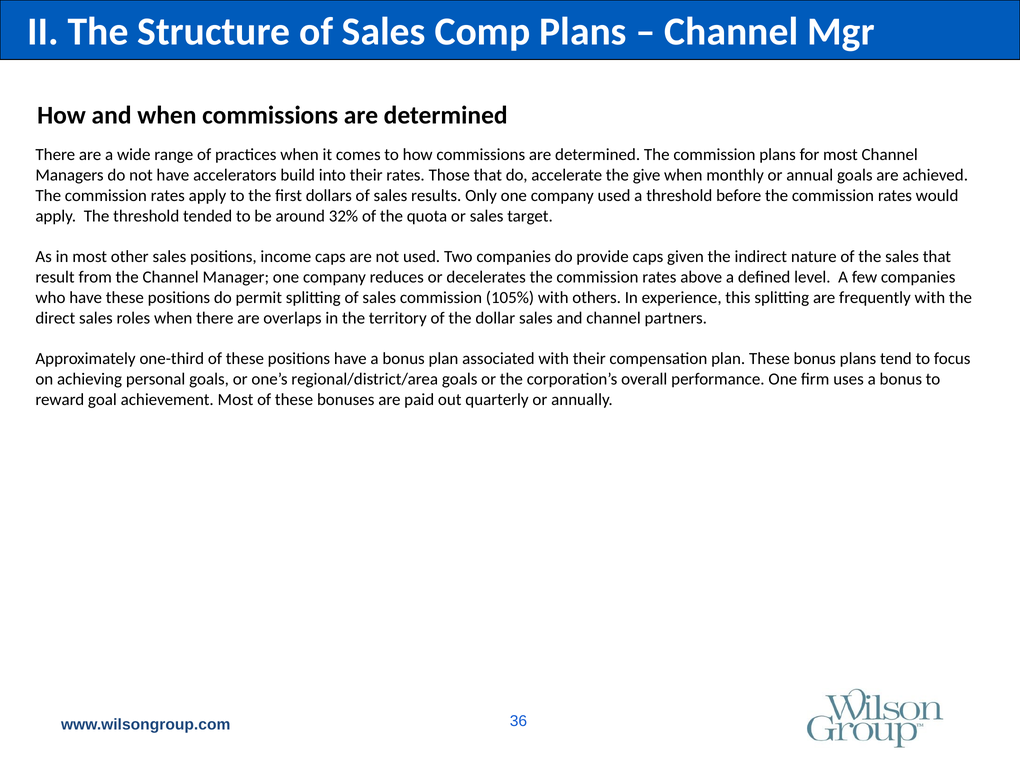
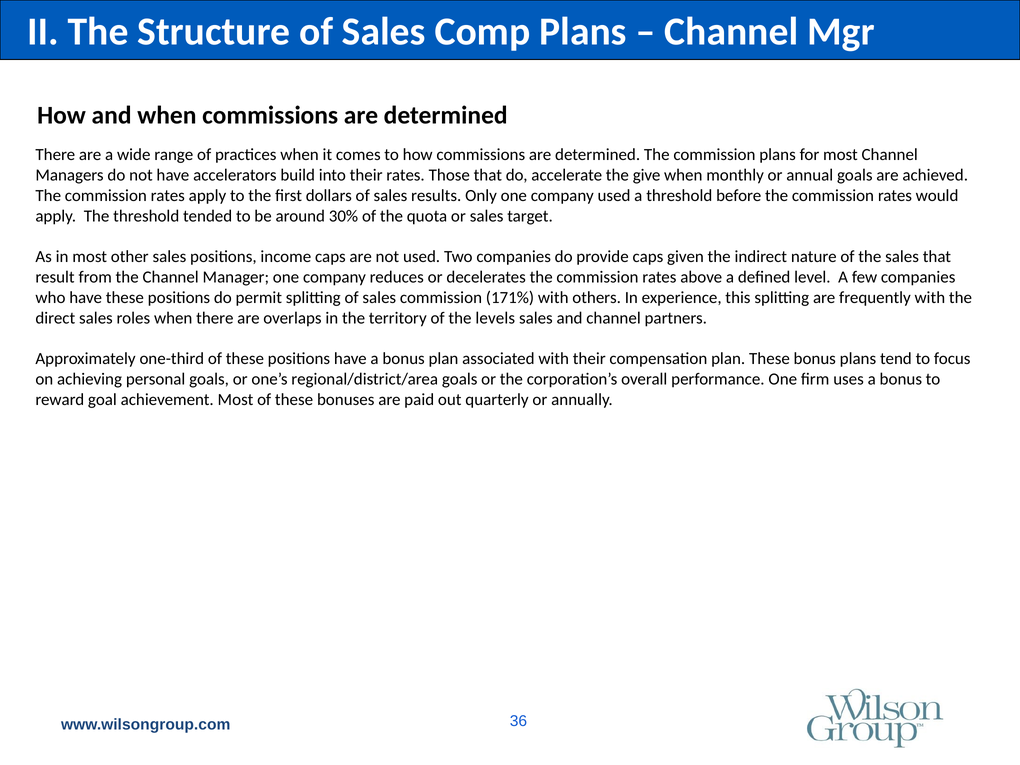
32%: 32% -> 30%
105%: 105% -> 171%
dollar: dollar -> levels
